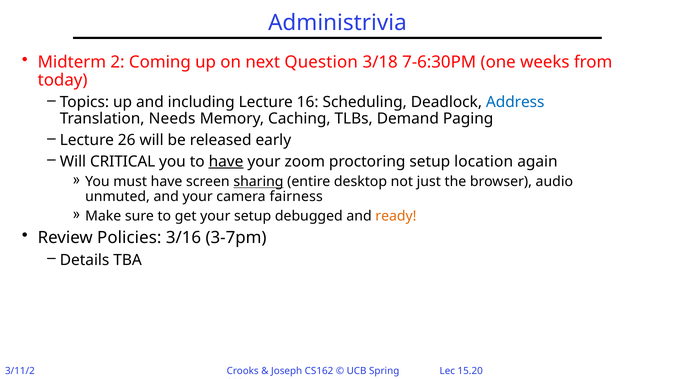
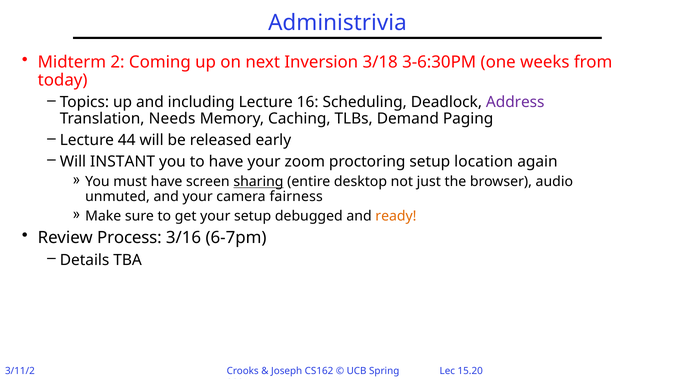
Question: Question -> Inversion
7-6:30PM: 7-6:30PM -> 3-6:30PM
Address colour: blue -> purple
26: 26 -> 44
CRITICAL: CRITICAL -> INSTANT
have at (226, 162) underline: present -> none
Policies: Policies -> Process
3-7pm: 3-7pm -> 6-7pm
